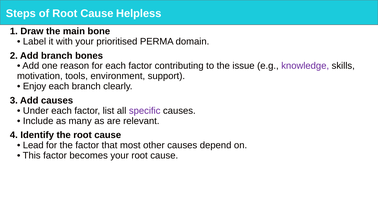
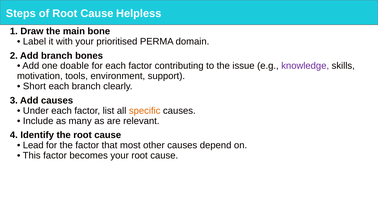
reason: reason -> doable
Enjoy: Enjoy -> Short
specific colour: purple -> orange
